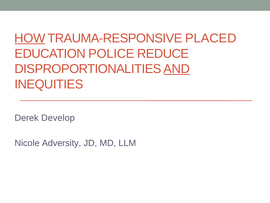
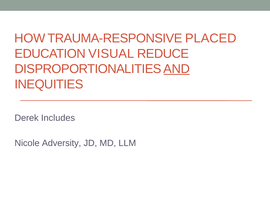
HOW underline: present -> none
POLICE: POLICE -> VISUAL
Develop: Develop -> Includes
